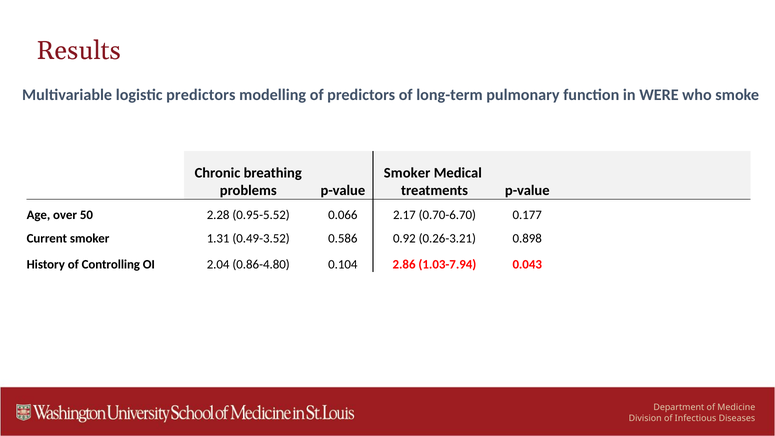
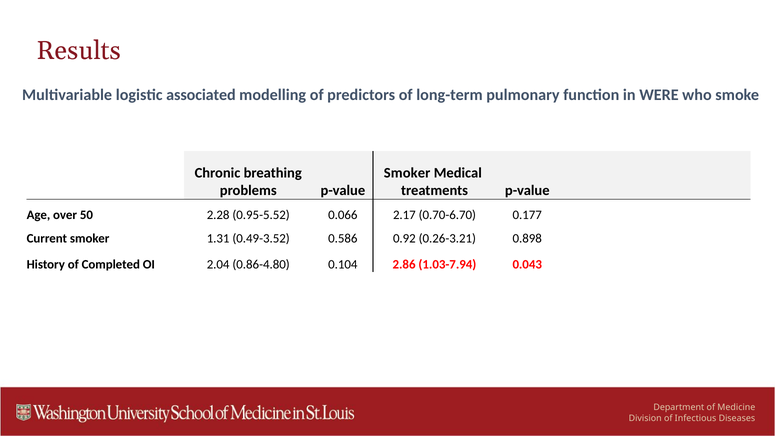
logistic predictors: predictors -> associated
Controlling: Controlling -> Completed
